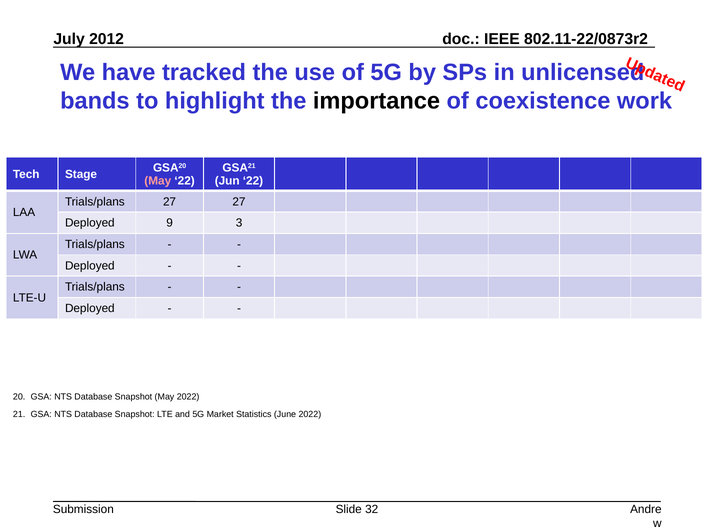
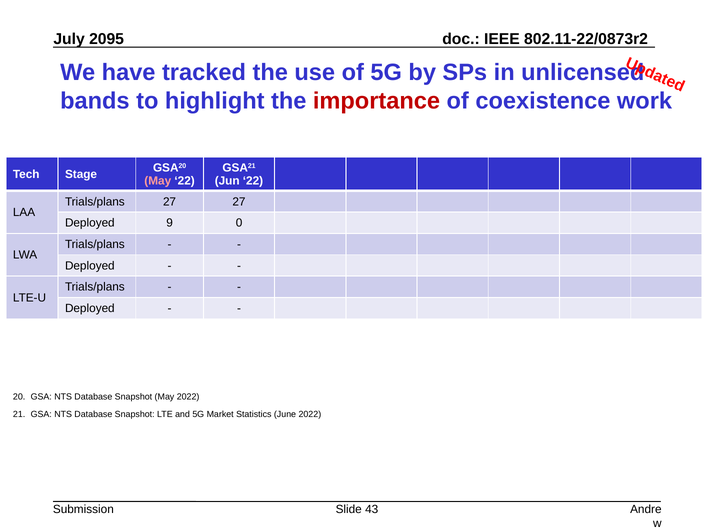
2012: 2012 -> 2095
importance colour: black -> red
3: 3 -> 0
32: 32 -> 43
